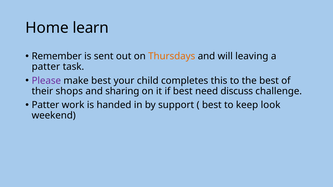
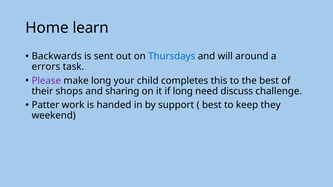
Remember: Remember -> Backwards
Thursdays colour: orange -> blue
leaving: leaving -> around
patter at (46, 67): patter -> errors
make best: best -> long
if best: best -> long
look: look -> they
